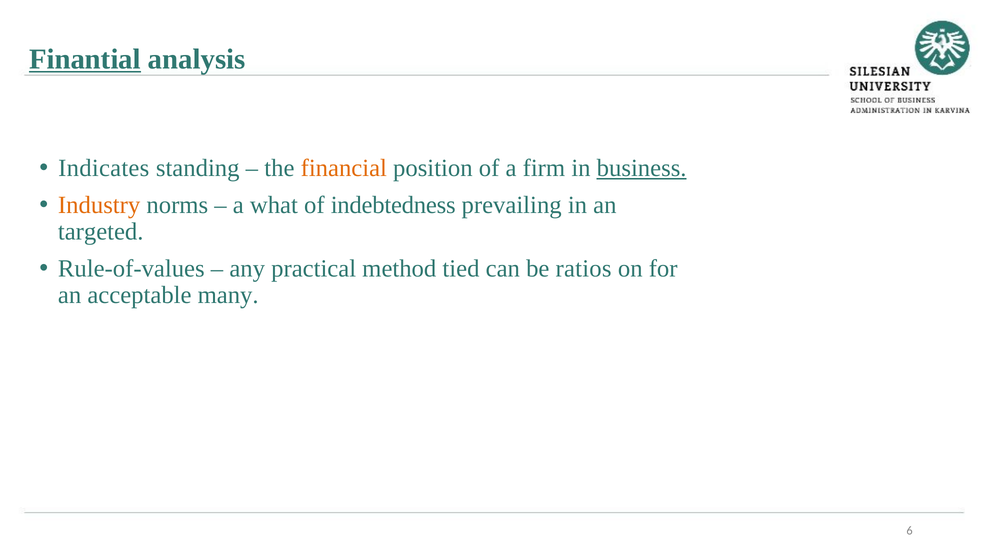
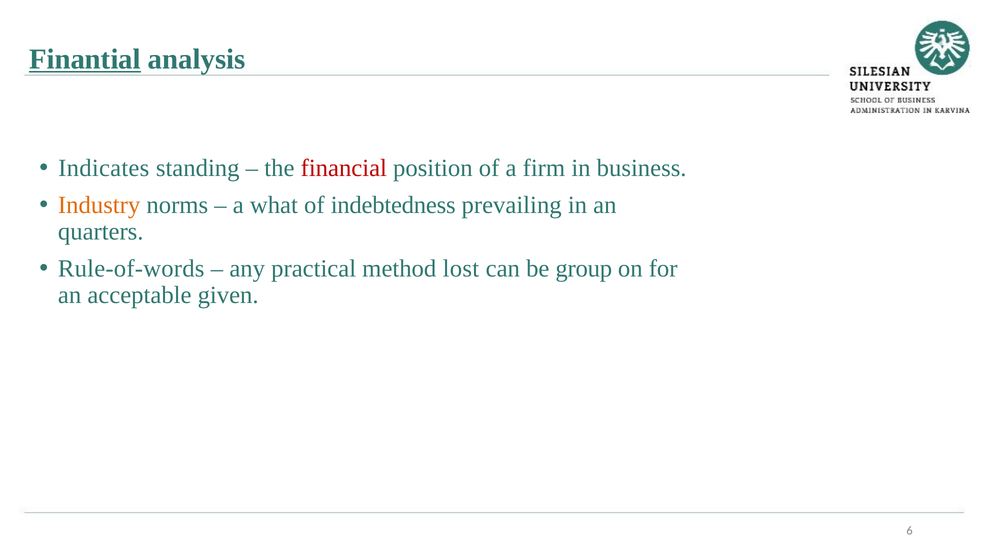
financial colour: orange -> red
business underline: present -> none
targeted: targeted -> quarters
Rule-of-values: Rule-of-values -> Rule-of-words
tied: tied -> lost
ratios: ratios -> group
many: many -> given
